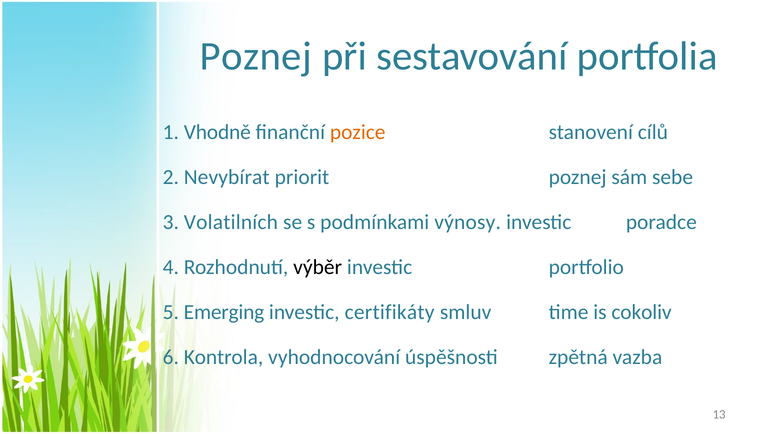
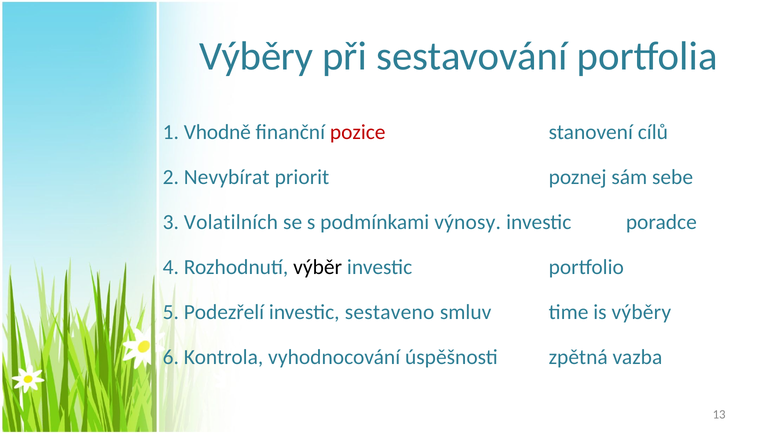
Poznej at (256, 56): Poznej -> Výběry
pozice colour: orange -> red
Emerging: Emerging -> Podezřelí
certifikáty: certifikáty -> sestaveno
is cokoliv: cokoliv -> výběry
